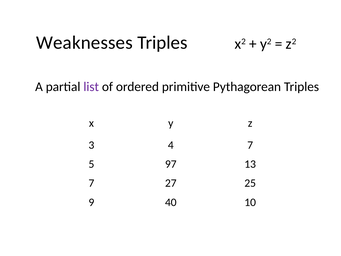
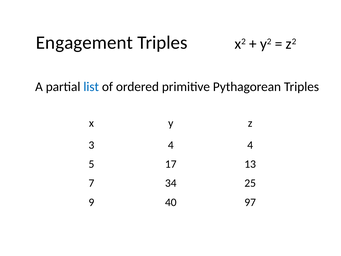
Weaknesses: Weaknesses -> Engagement
list colour: purple -> blue
4 7: 7 -> 4
97: 97 -> 17
27: 27 -> 34
10: 10 -> 97
